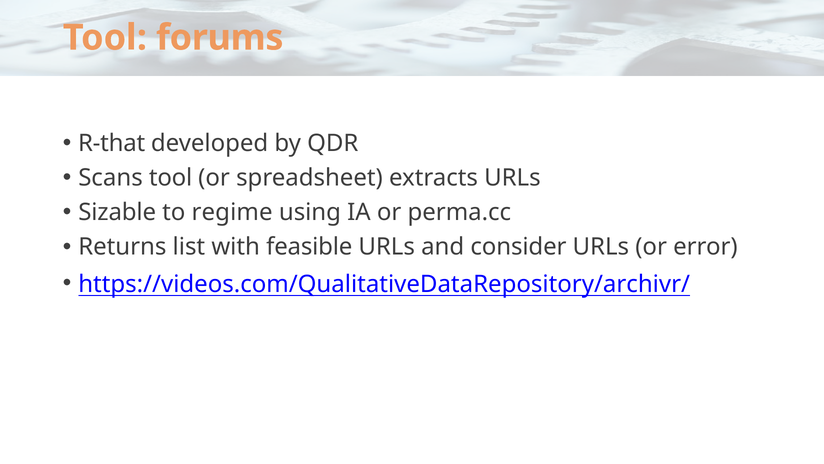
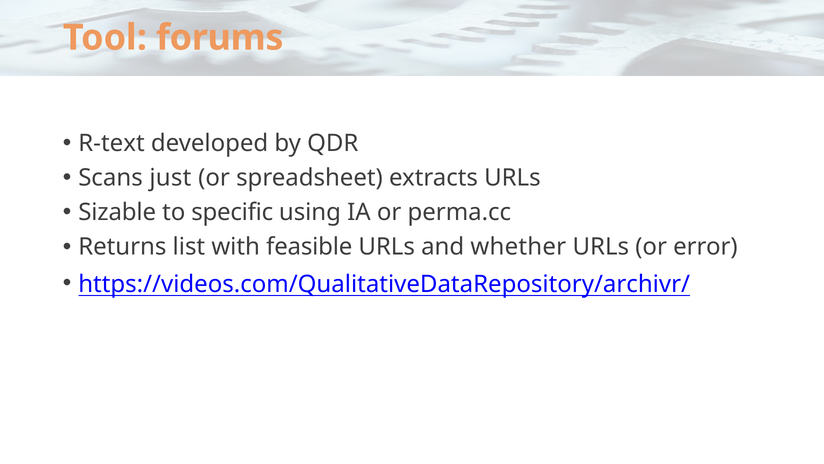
R-that: R-that -> R-text
Scans tool: tool -> just
regime: regime -> specific
consider: consider -> whether
